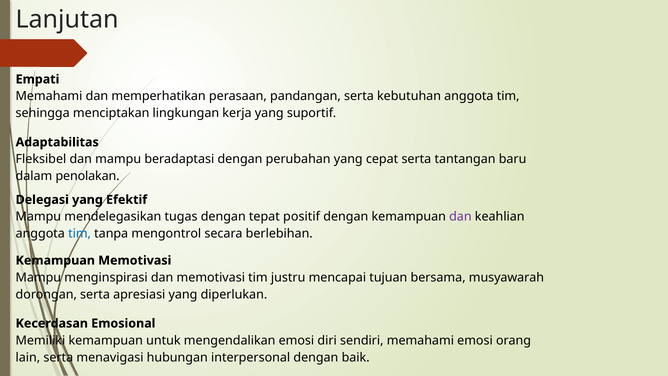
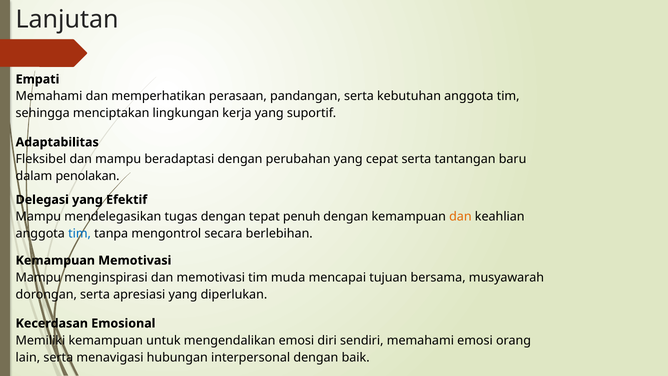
positif: positif -> penuh
dan at (460, 217) colour: purple -> orange
justru: justru -> muda
